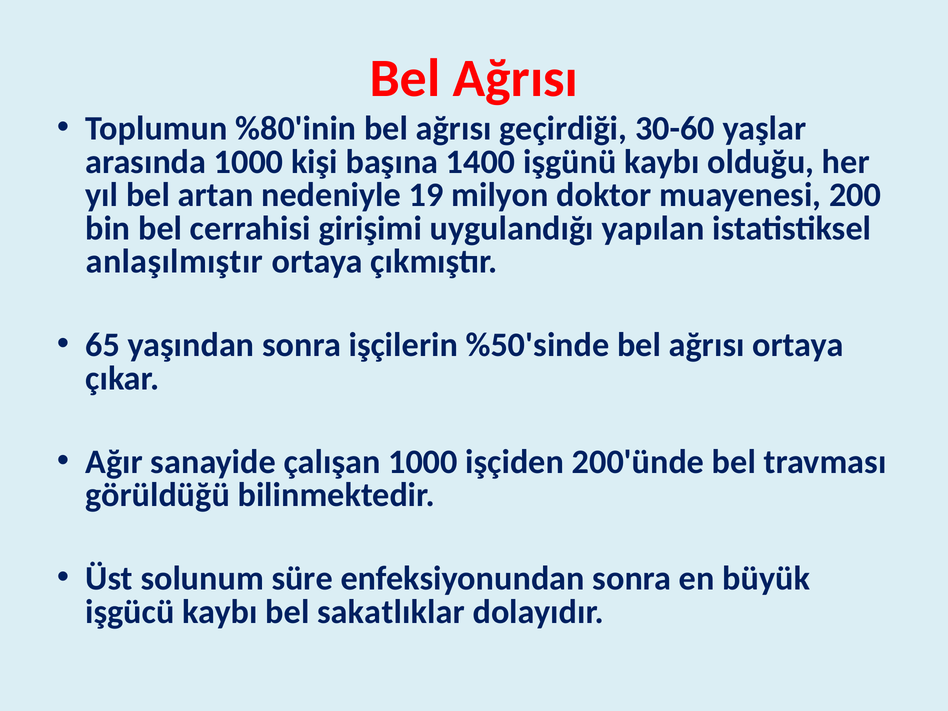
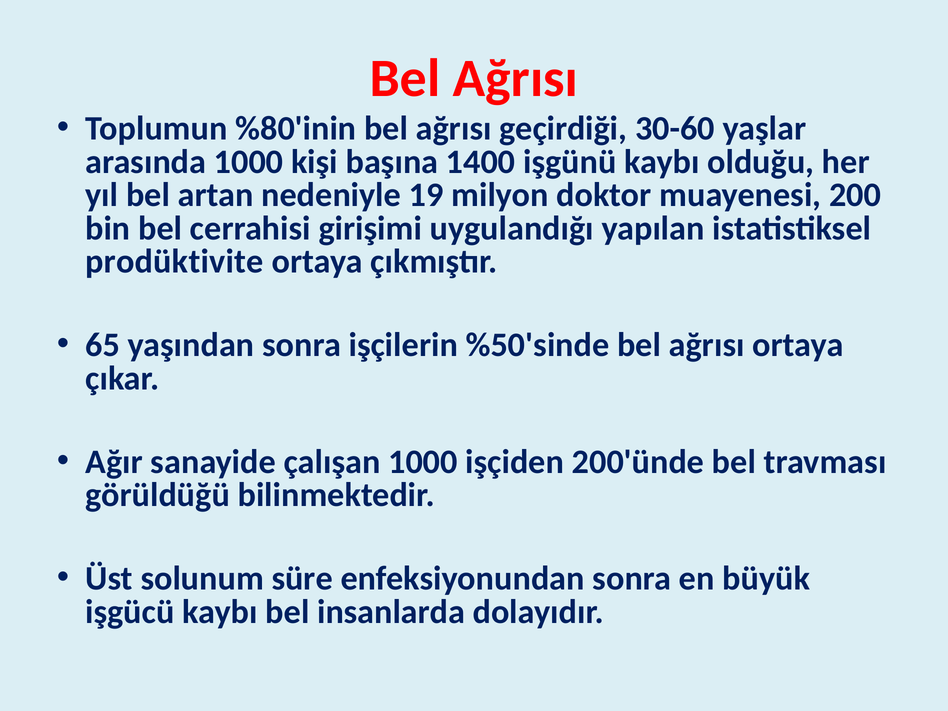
anlaşılmıştır: anlaşılmıştır -> prodüktivite
sakatlıklar: sakatlıklar -> insanlarda
